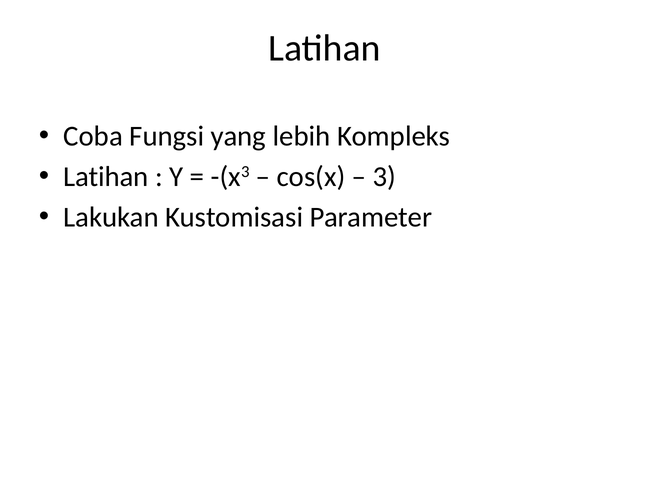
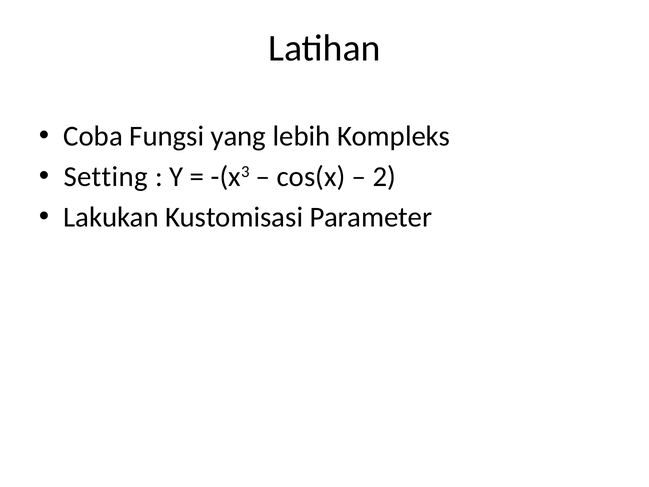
Latihan at (106, 177): Latihan -> Setting
3: 3 -> 2
